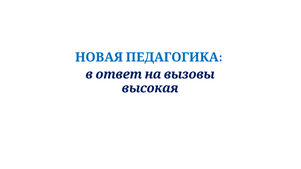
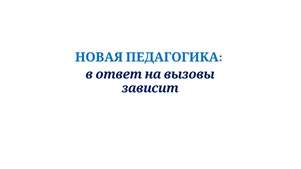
высокая: высокая -> зависит
